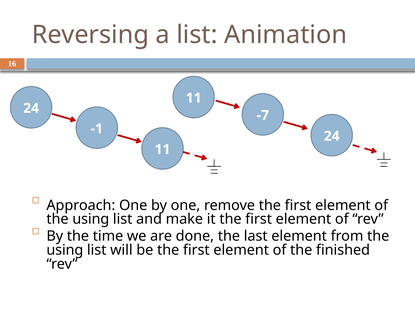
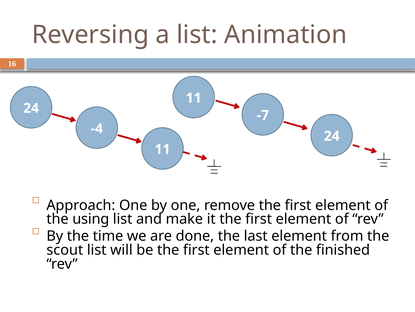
-1: -1 -> -4
using at (65, 249): using -> scout
